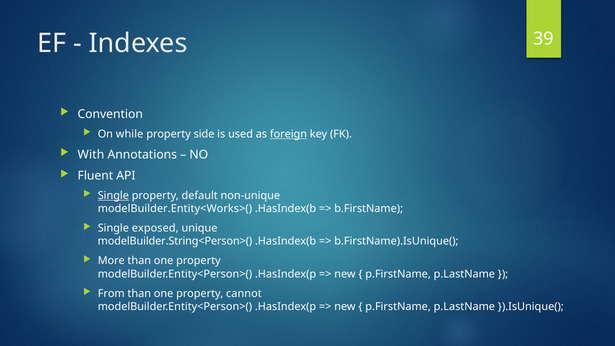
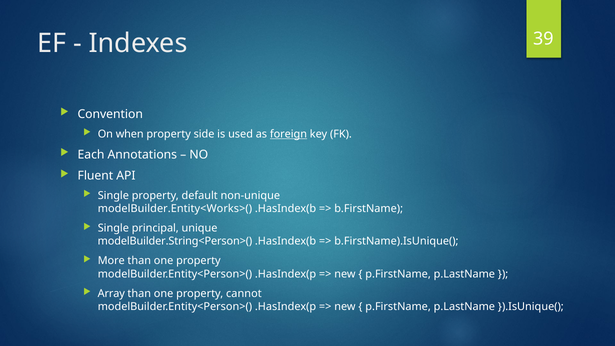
while: while -> when
With: With -> Each
Single at (113, 196) underline: present -> none
exposed: exposed -> principal
From: From -> Array
